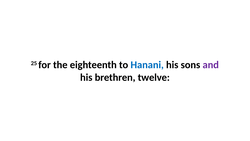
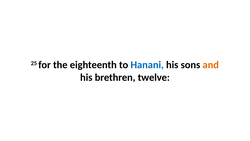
and colour: purple -> orange
